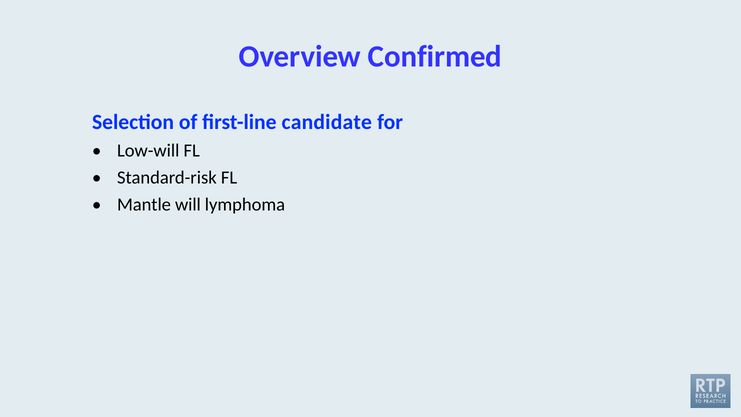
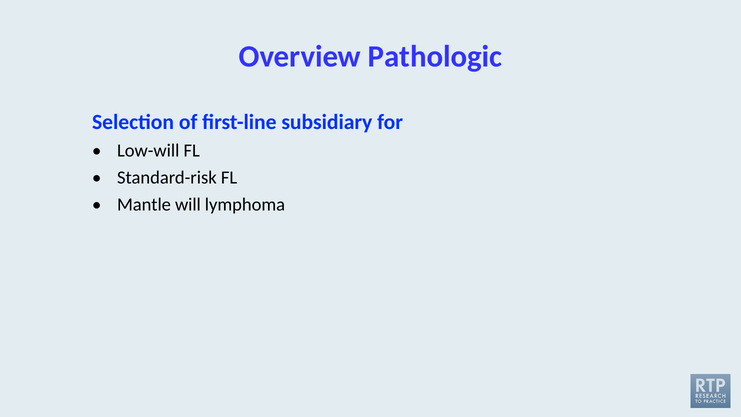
Confirmed: Confirmed -> Pathologic
candidate: candidate -> subsidiary
